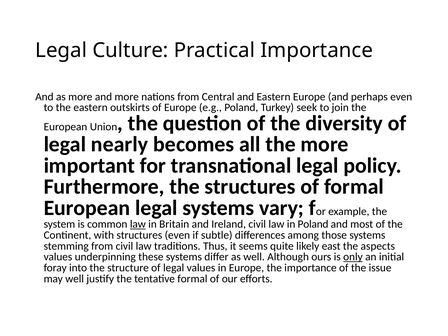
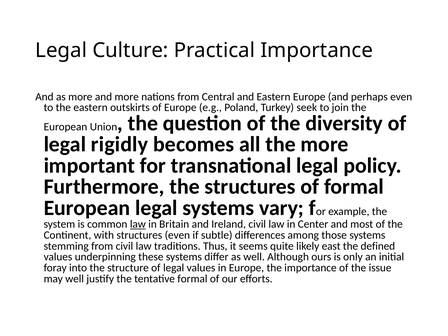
nearly: nearly -> rigidly
in Poland: Poland -> Center
aspects: aspects -> defined
only underline: present -> none
